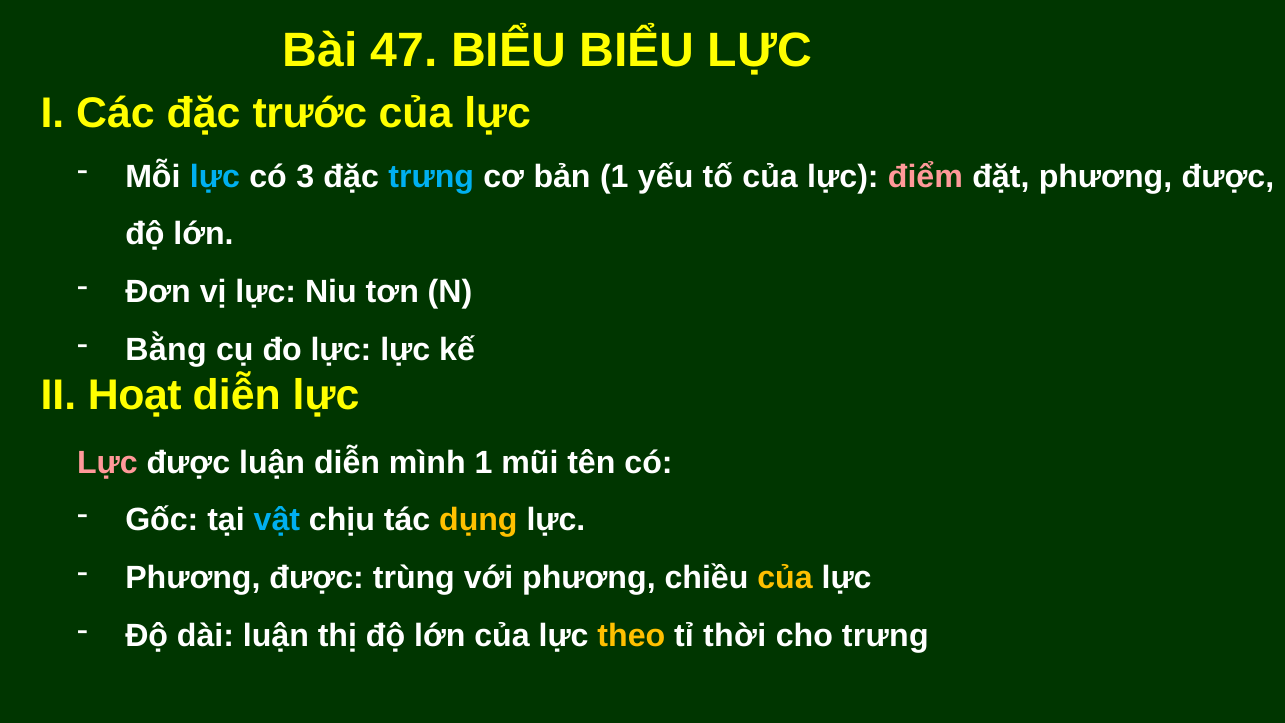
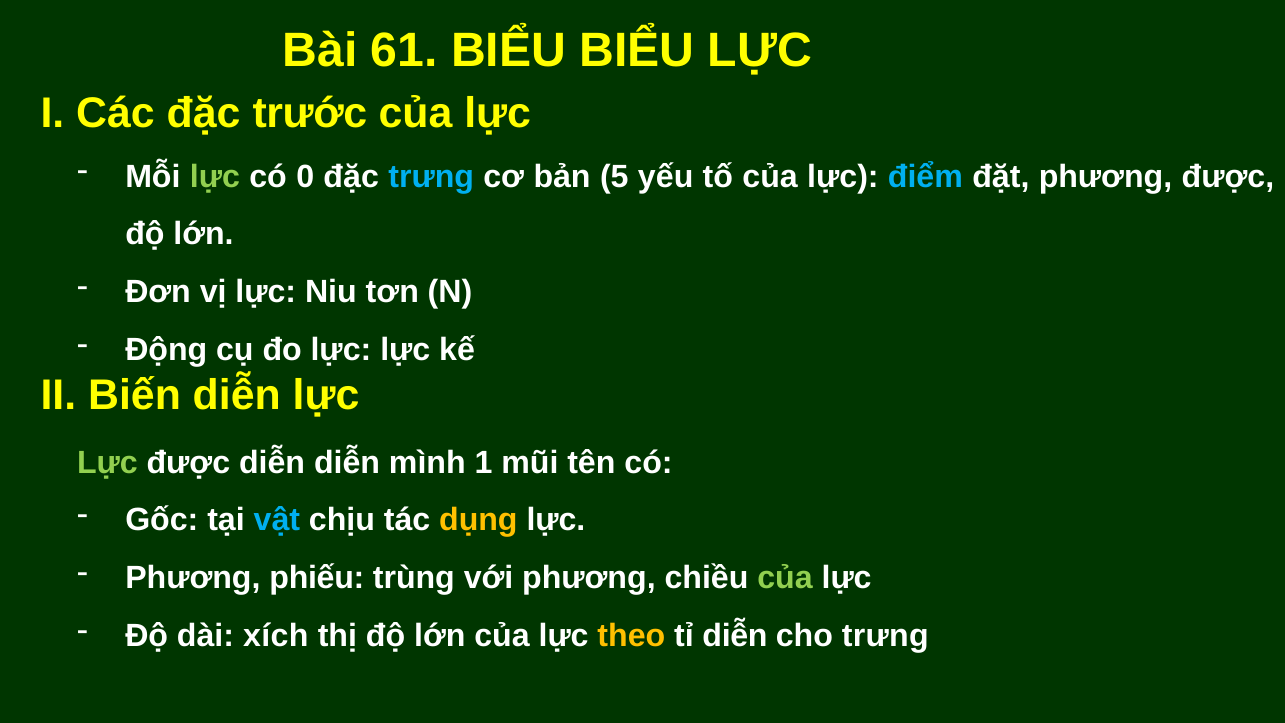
47: 47 -> 61
lực at (215, 176) colour: light blue -> light green
3: 3 -> 0
bản 1: 1 -> 5
điểm colour: pink -> light blue
Bằng: Bằng -> Động
Hoạt: Hoạt -> Biến
Lực at (107, 462) colour: pink -> light green
được luận: luận -> diễn
được at (317, 578): được -> phiếu
của at (785, 578) colour: yellow -> light green
dài luận: luận -> xích
tỉ thời: thời -> diễn
